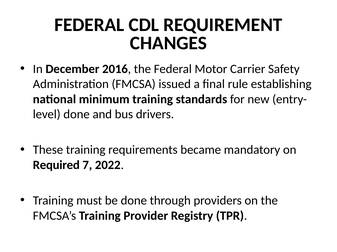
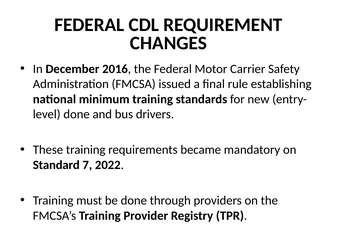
Required: Required -> Standard
